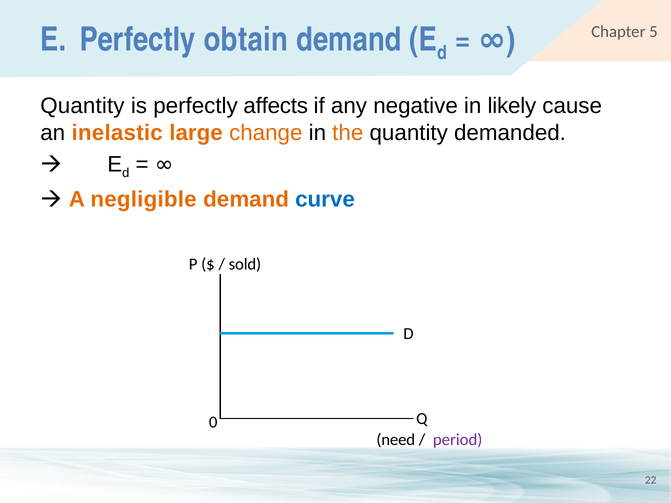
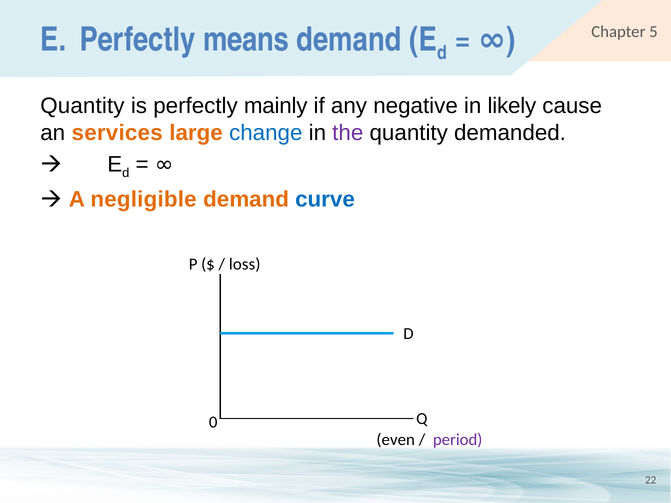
obtain: obtain -> means
affects: affects -> mainly
inelastic: inelastic -> services
change colour: orange -> blue
the colour: orange -> purple
sold: sold -> loss
need: need -> even
